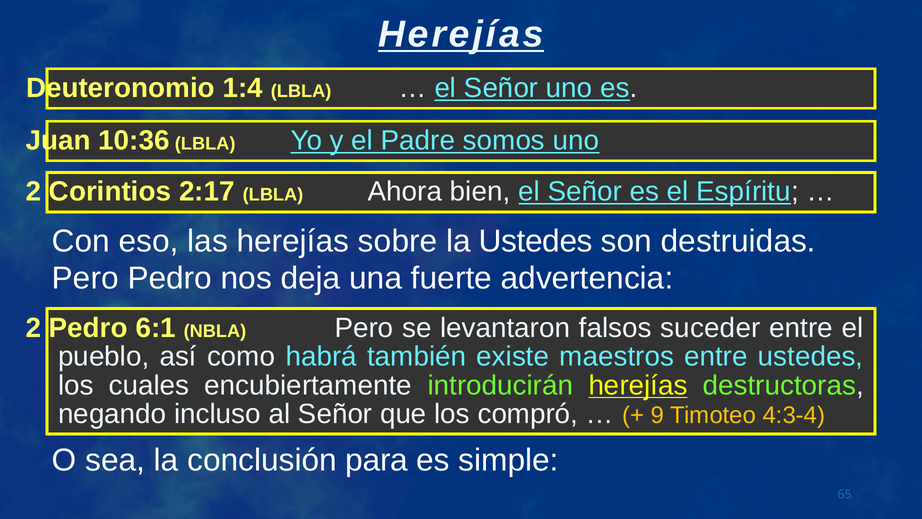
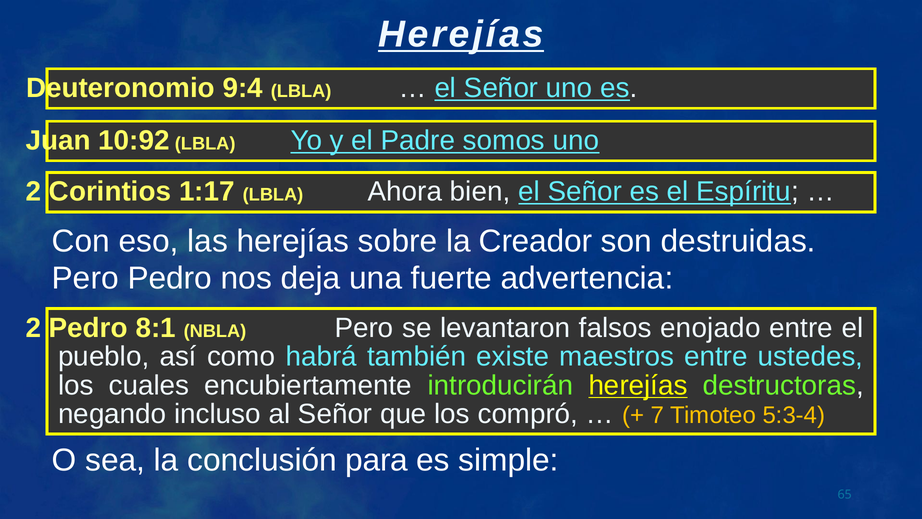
1:4: 1:4 -> 9:4
10:36: 10:36 -> 10:92
2:17: 2:17 -> 1:17
la Ustedes: Ustedes -> Creador
suceder: suceder -> enojado
6:1: 6:1 -> 8:1
9: 9 -> 7
4:3-4: 4:3-4 -> 5:3-4
